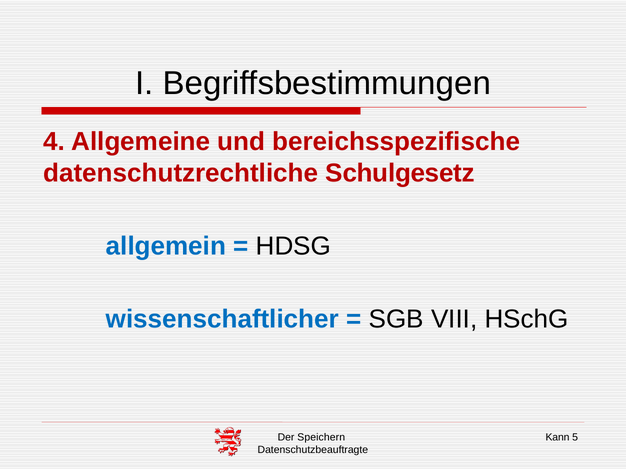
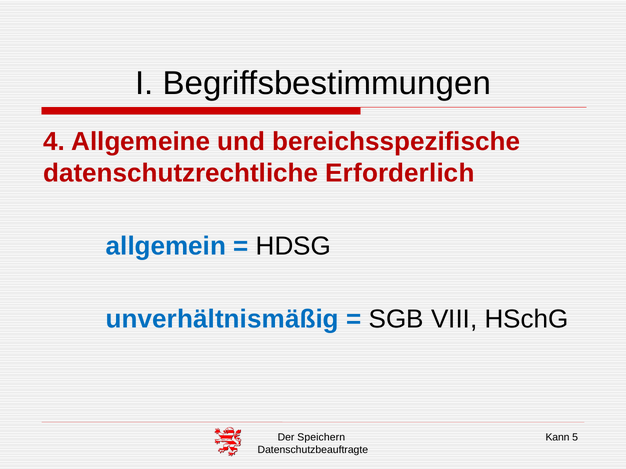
Schulgesetz: Schulgesetz -> Erforderlich
wissenschaftlicher: wissenschaftlicher -> unverhältnismäßig
